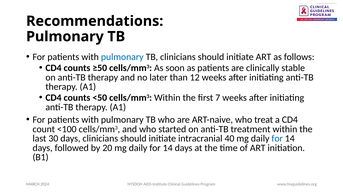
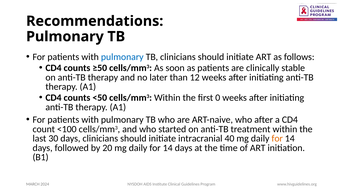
7: 7 -> 0
who treat: treat -> after
for at (277, 138) colour: blue -> orange
